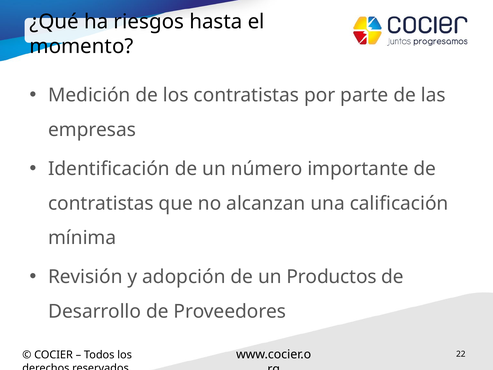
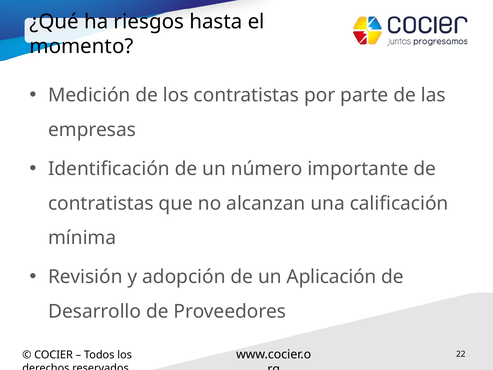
Productos: Productos -> Aplicación
